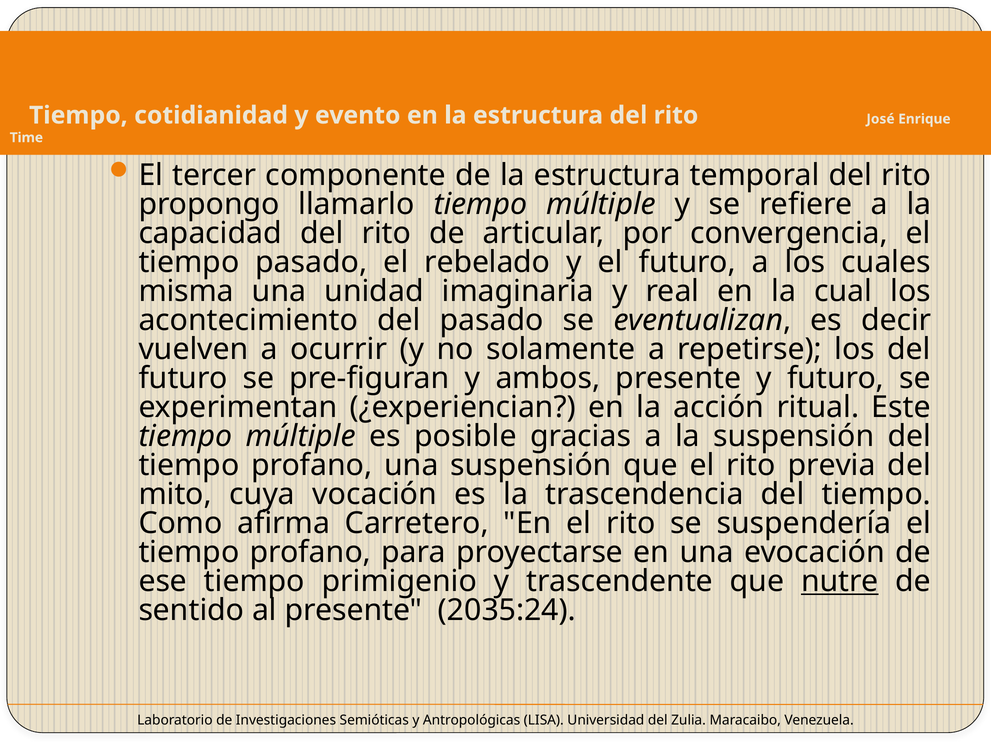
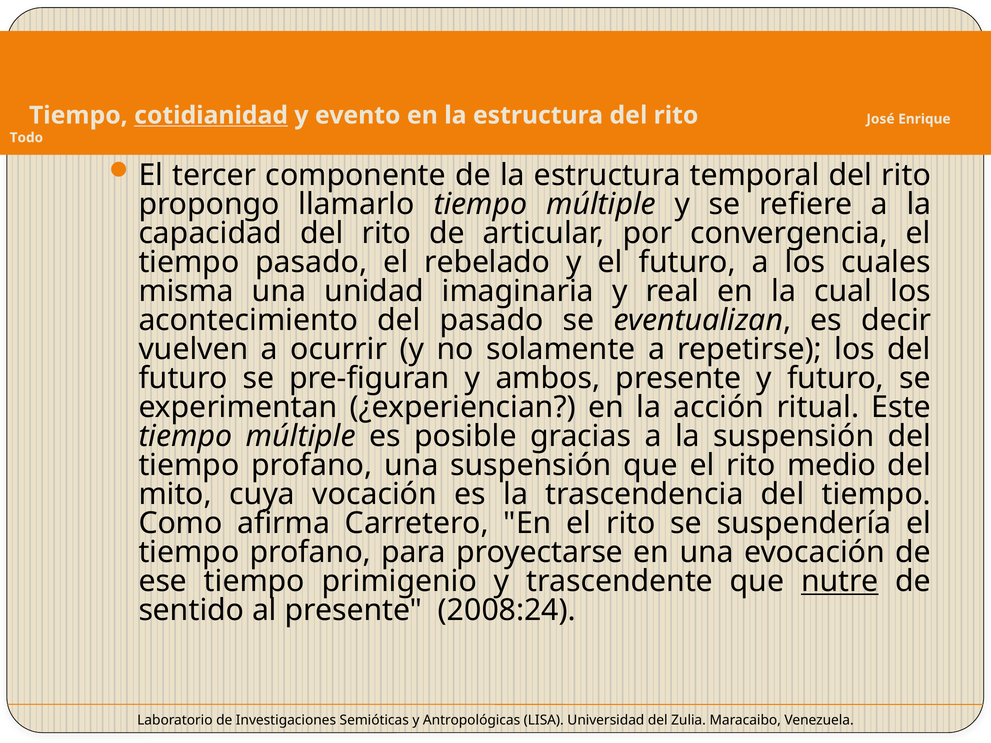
cotidianidad underline: none -> present
Time: Time -> Todo
previa: previa -> medio
2035:24: 2035:24 -> 2008:24
